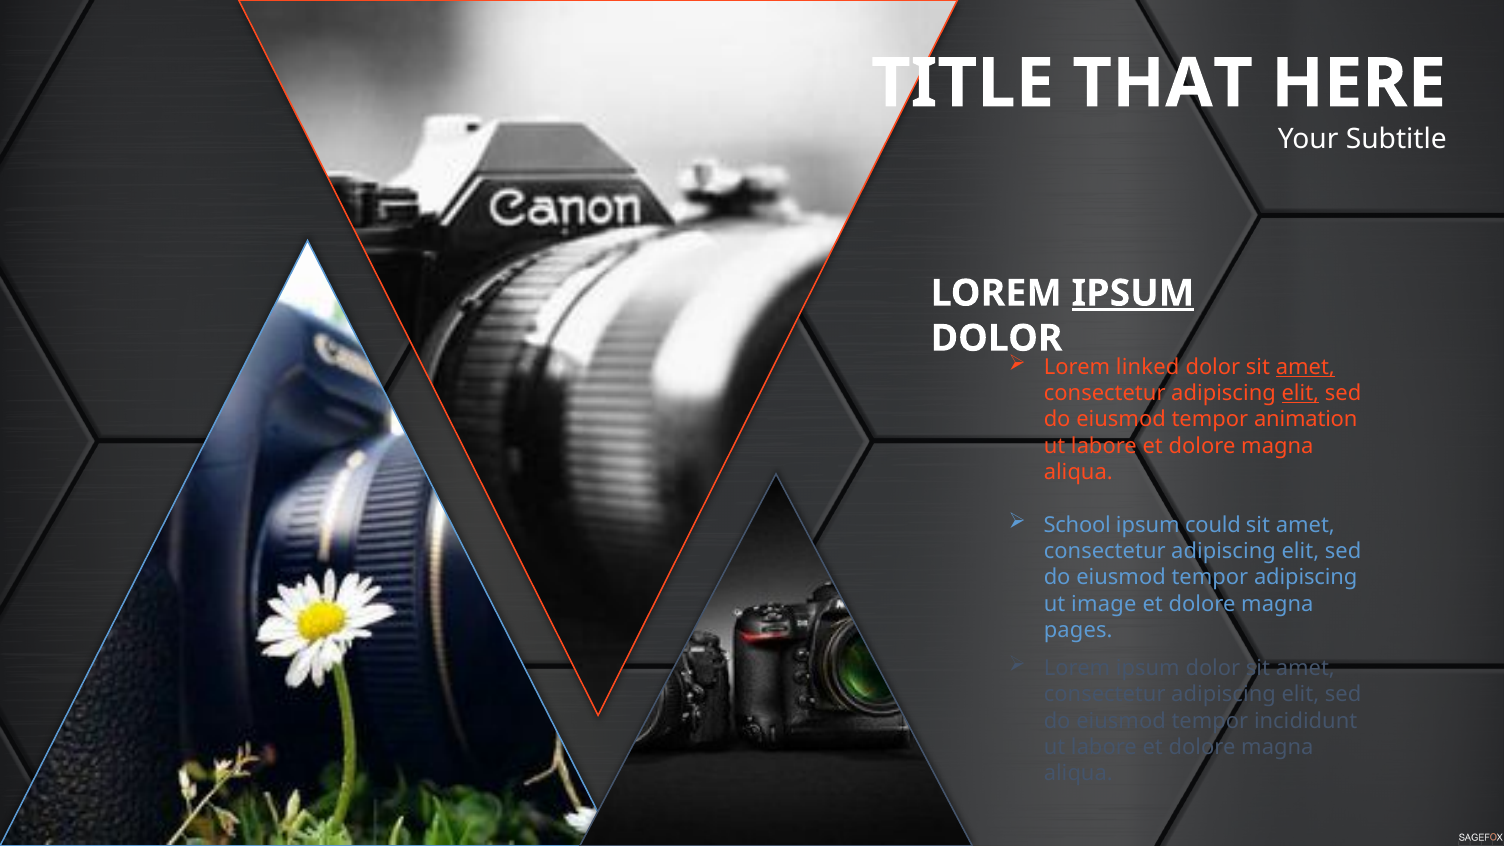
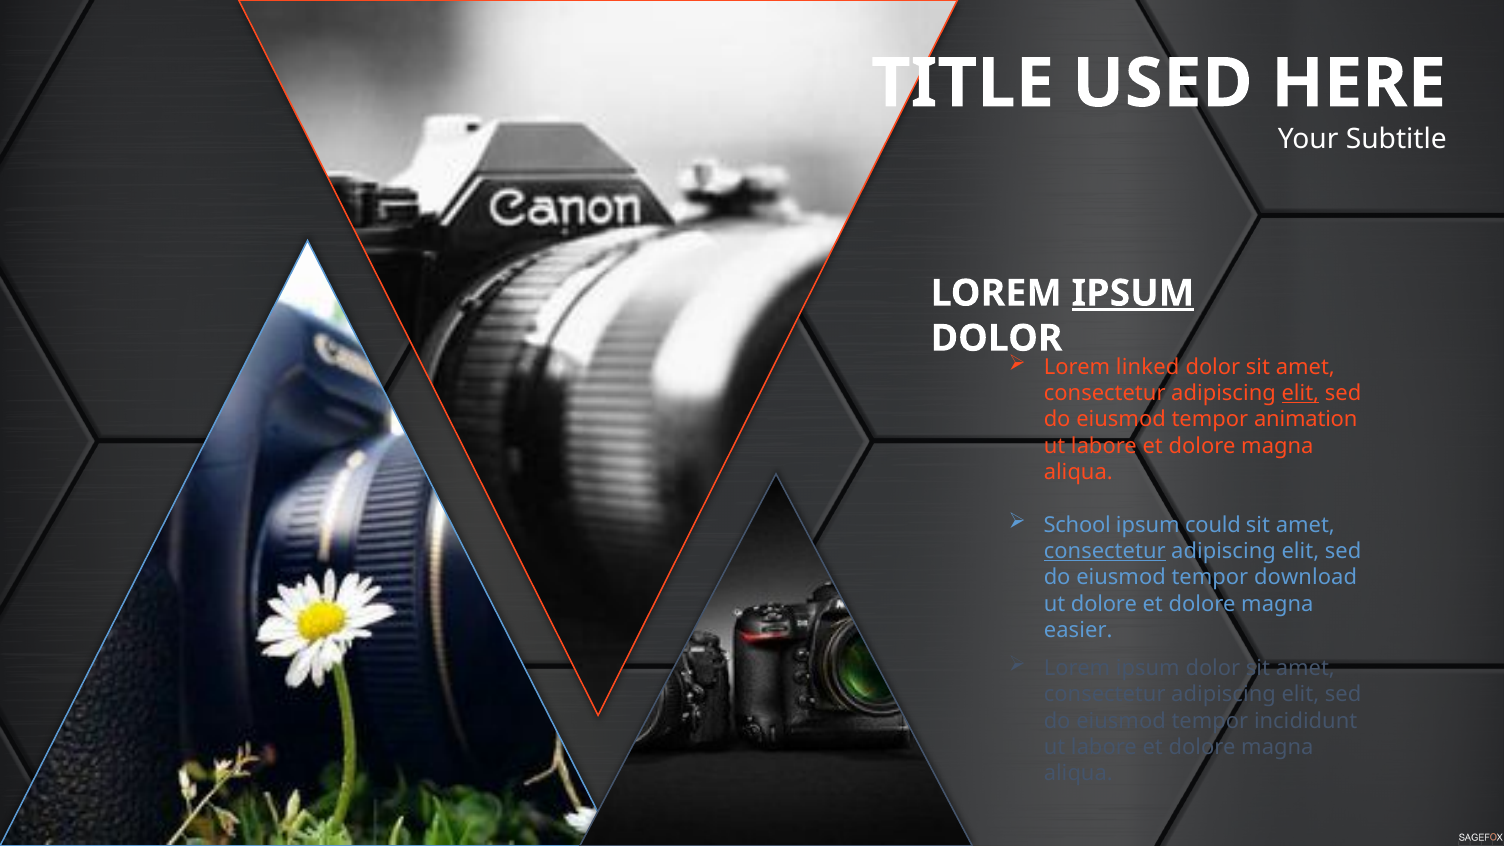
THAT: THAT -> USED
amet at (1305, 367) underline: present -> none
consectetur at (1105, 551) underline: none -> present
tempor adipiscing: adipiscing -> download
ut image: image -> dolore
pages: pages -> easier
